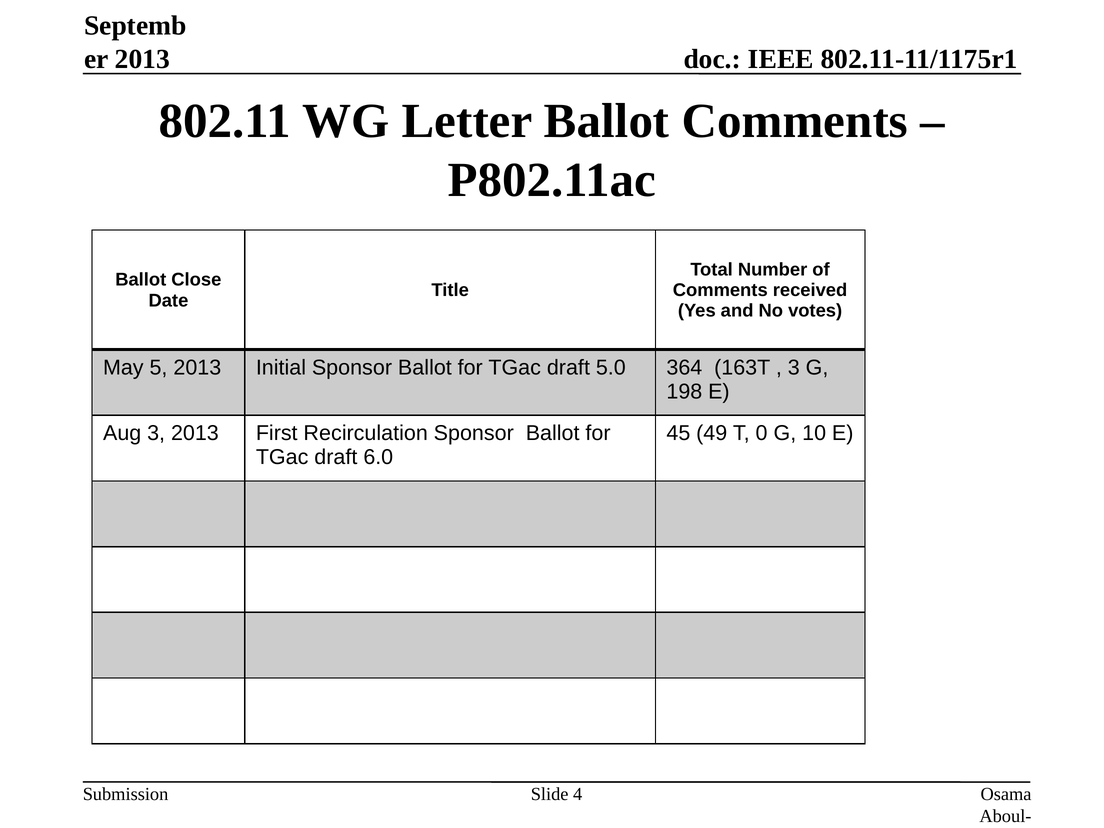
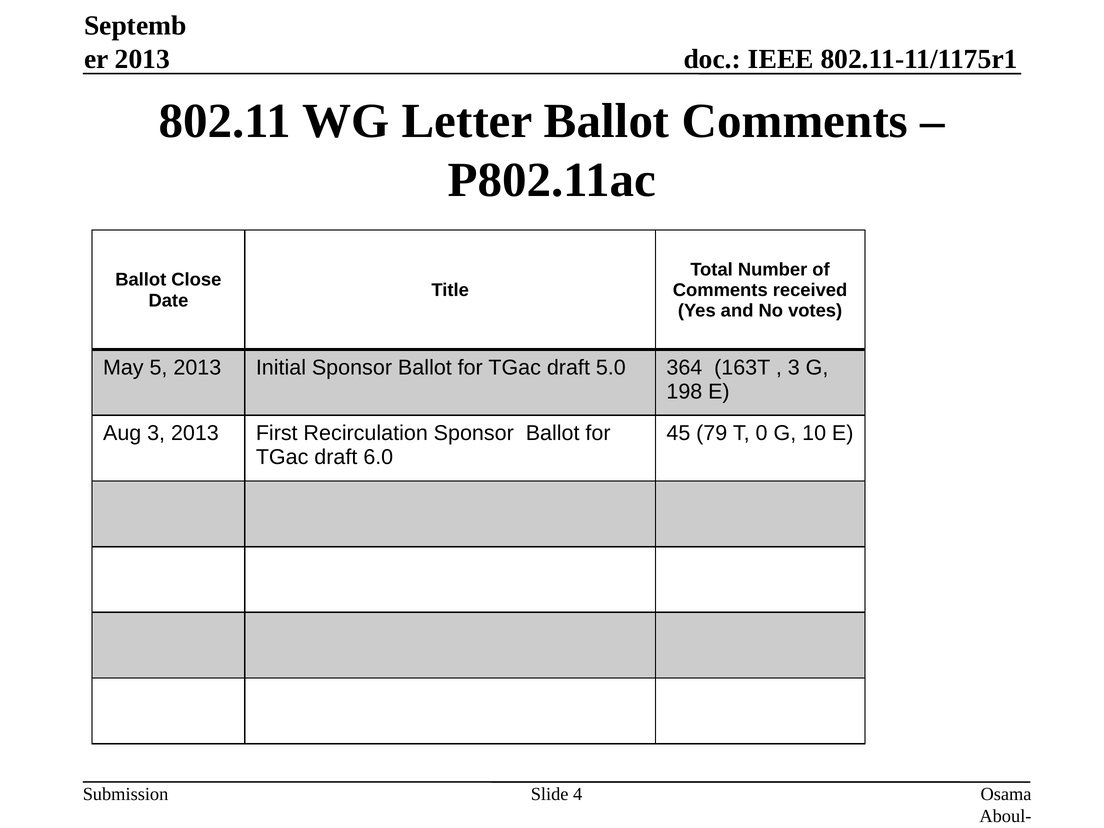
49: 49 -> 79
